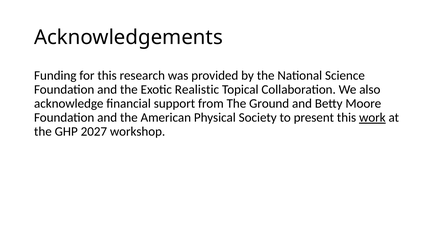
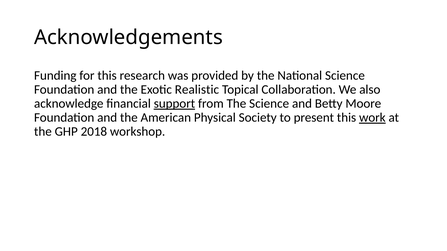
support underline: none -> present
The Ground: Ground -> Science
2027: 2027 -> 2018
